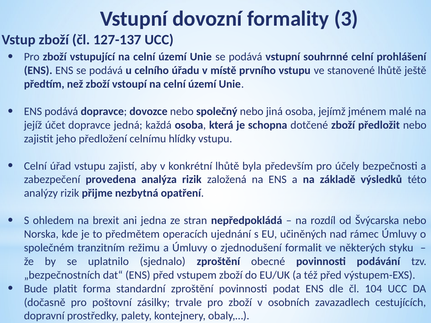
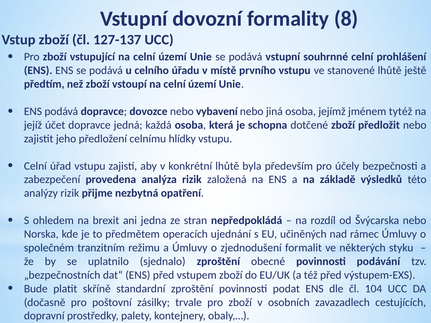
3: 3 -> 8
společný: společný -> vybavení
malé: malé -> tytéž
forma: forma -> skříně
